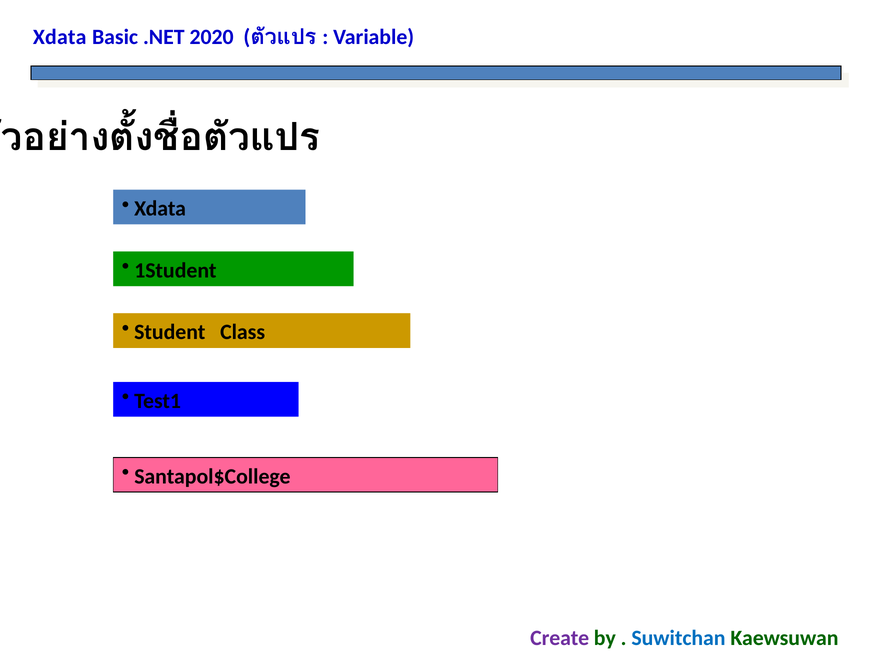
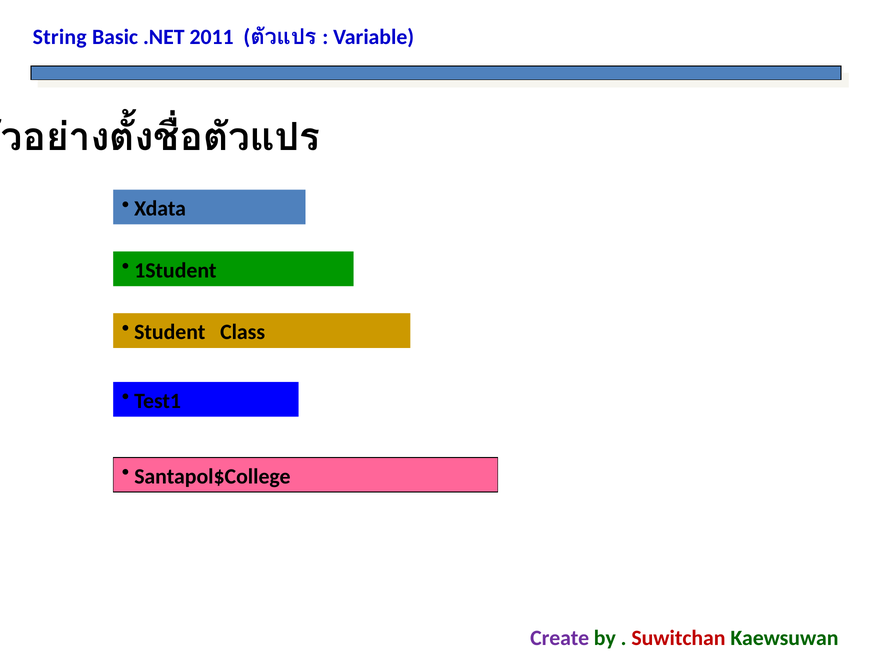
Xdata at (60, 37): Xdata -> String
2020: 2020 -> 2011
Suwitchan colour: blue -> red
